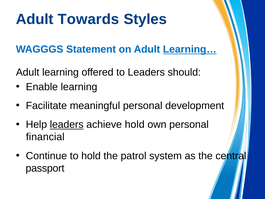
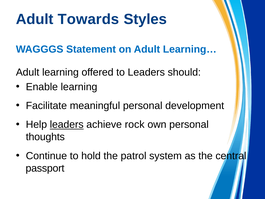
Learning… underline: present -> none
achieve hold: hold -> rock
financial: financial -> thoughts
